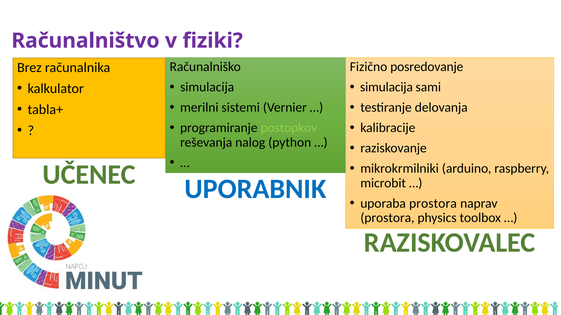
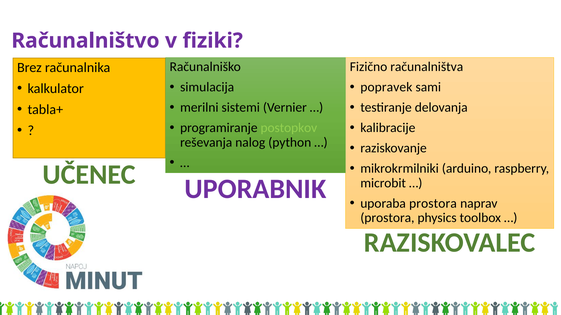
posredovanje: posredovanje -> računalništva
simulacija at (386, 87): simulacija -> popravek
UPORABNIK colour: blue -> purple
